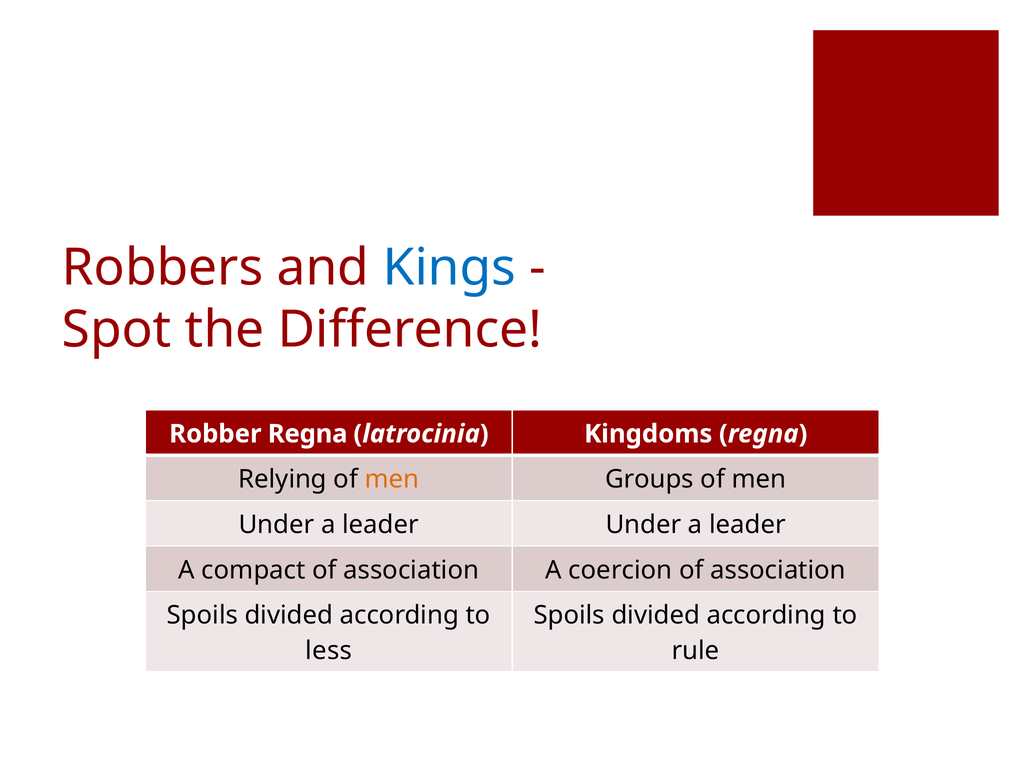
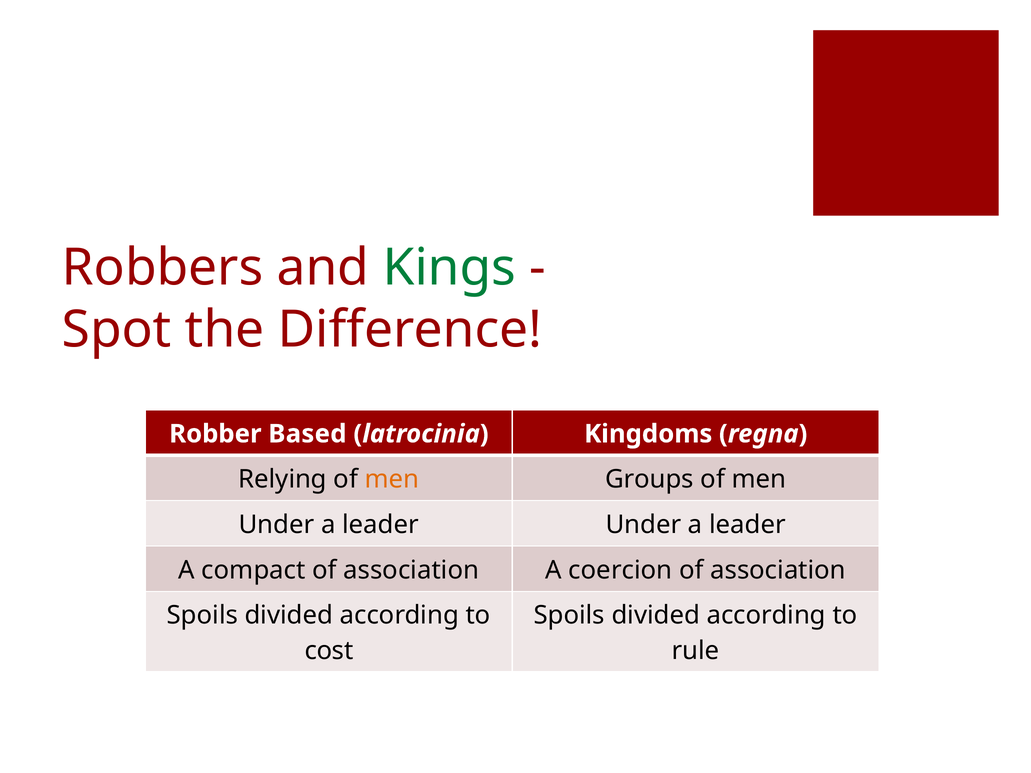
Kings colour: blue -> green
Robber Regna: Regna -> Based
less: less -> cost
